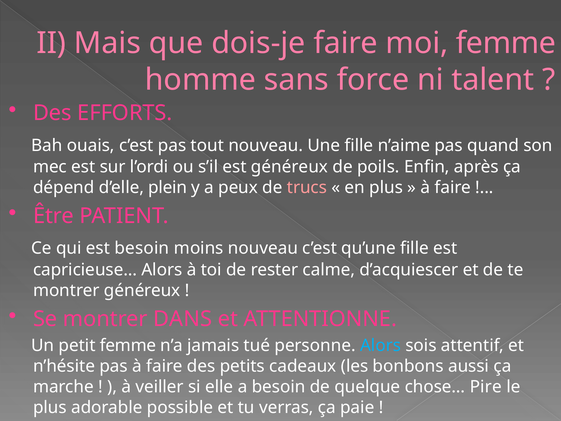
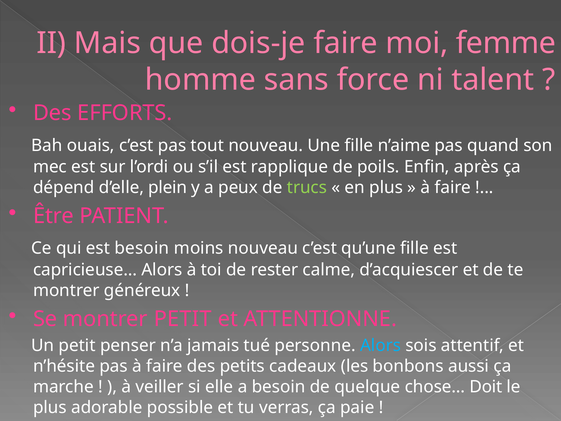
est généreux: généreux -> rapplique
trucs colour: pink -> light green
montrer DANS: DANS -> PETIT
petit femme: femme -> penser
Pire: Pire -> Doit
